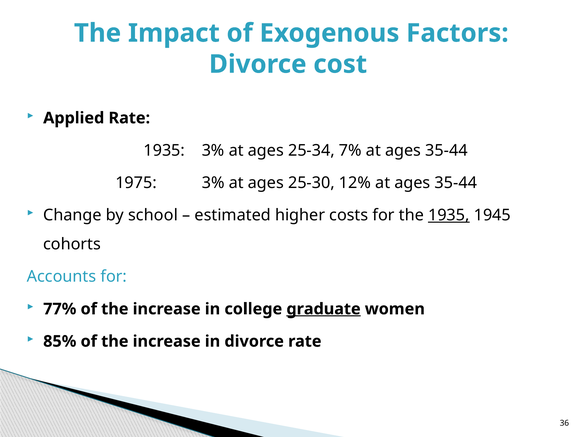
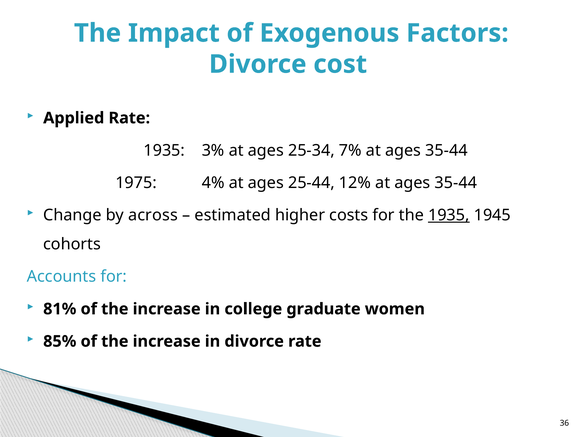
1975 3%: 3% -> 4%
25-30: 25-30 -> 25-44
school: school -> across
77%: 77% -> 81%
graduate underline: present -> none
